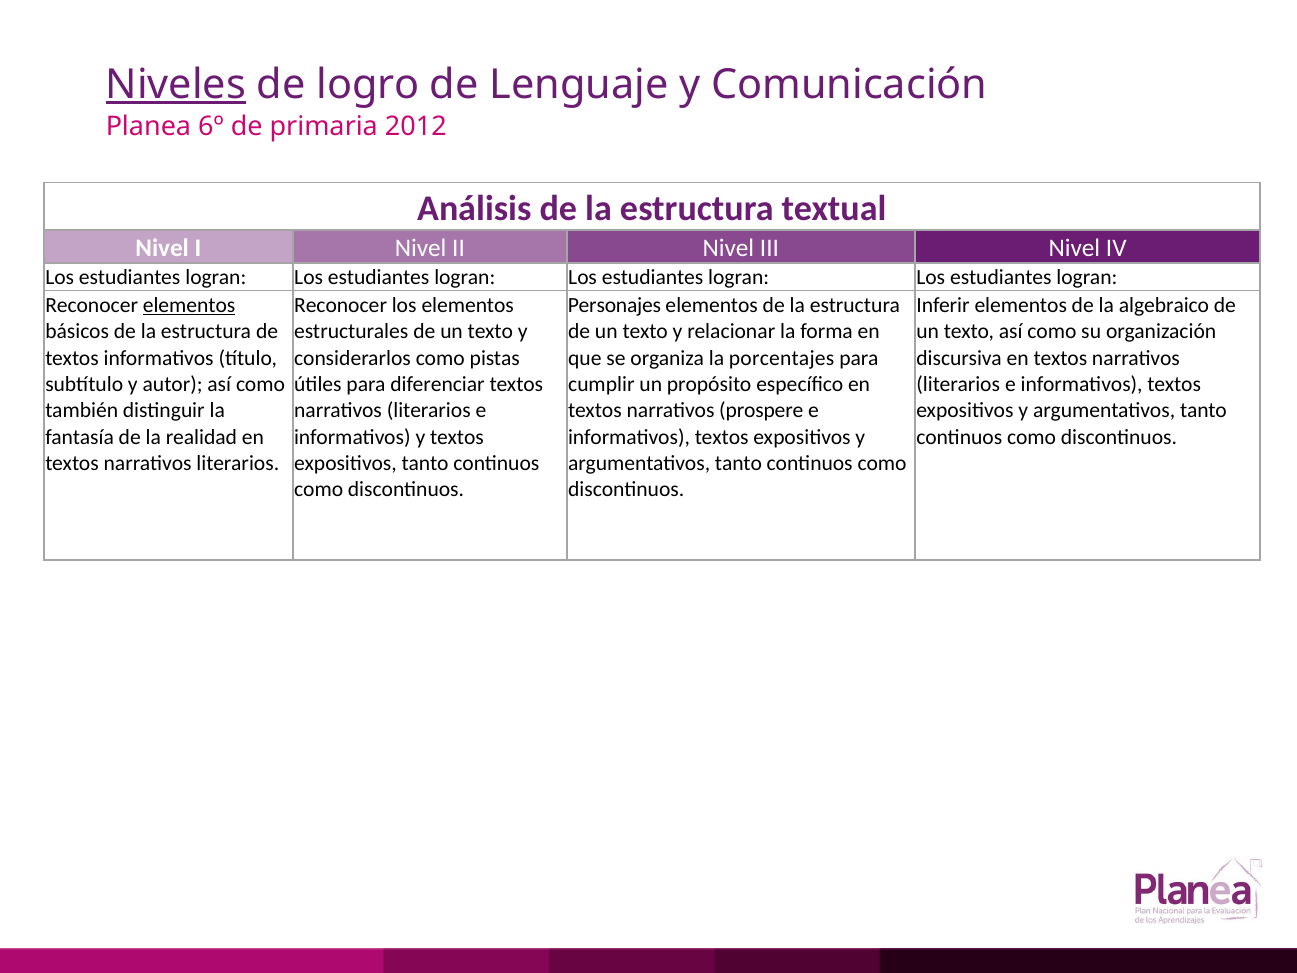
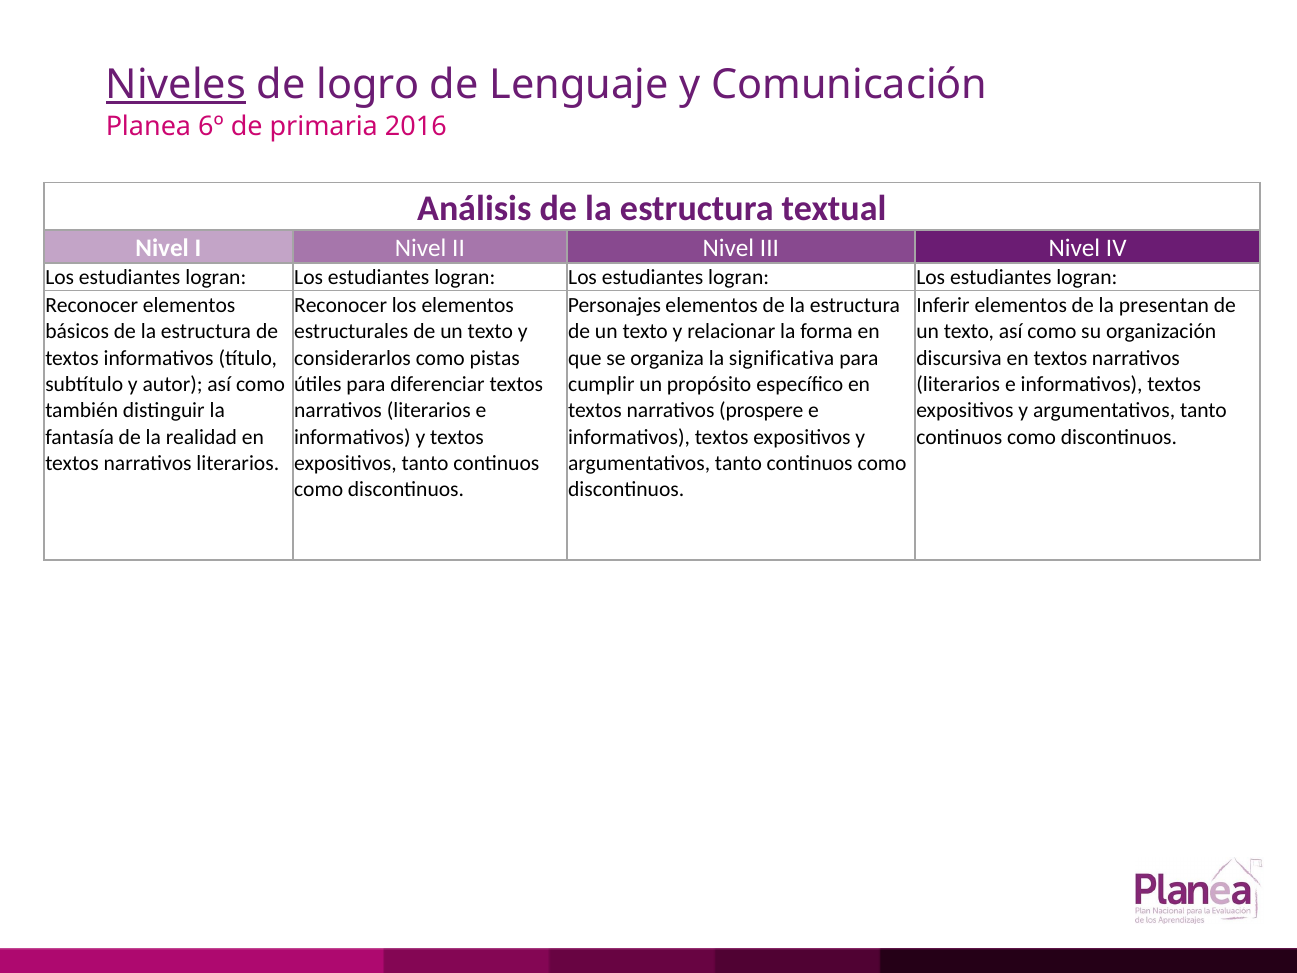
2012: 2012 -> 2016
elementos at (189, 305) underline: present -> none
algebraico: algebraico -> presentan
porcentajes: porcentajes -> significativa
